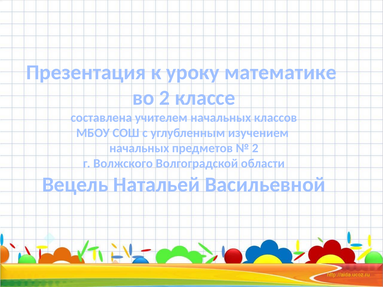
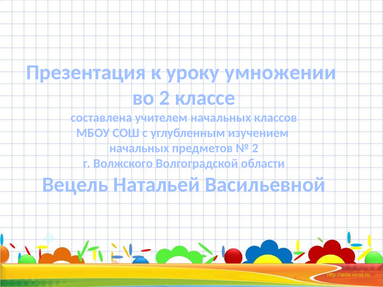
математике: математике -> умножении
